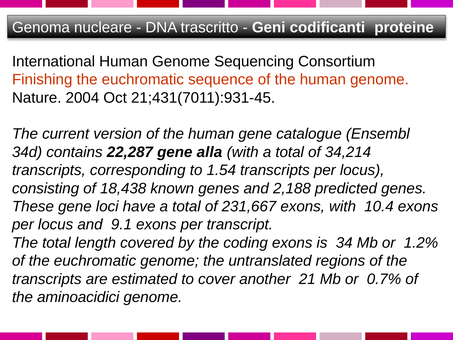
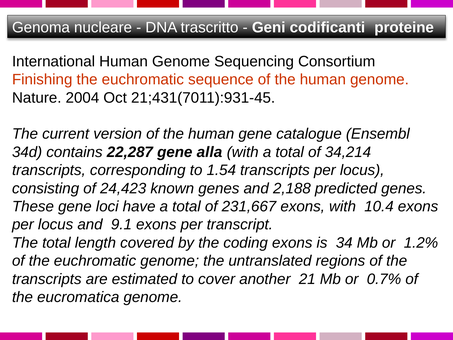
18,438: 18,438 -> 24,423
aminoacidici: aminoacidici -> eucromatica
